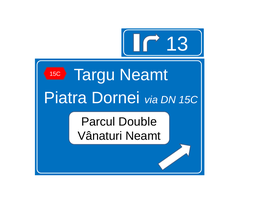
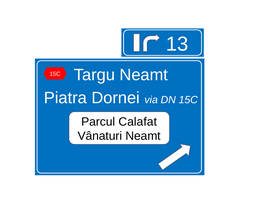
Double: Double -> Calafat
